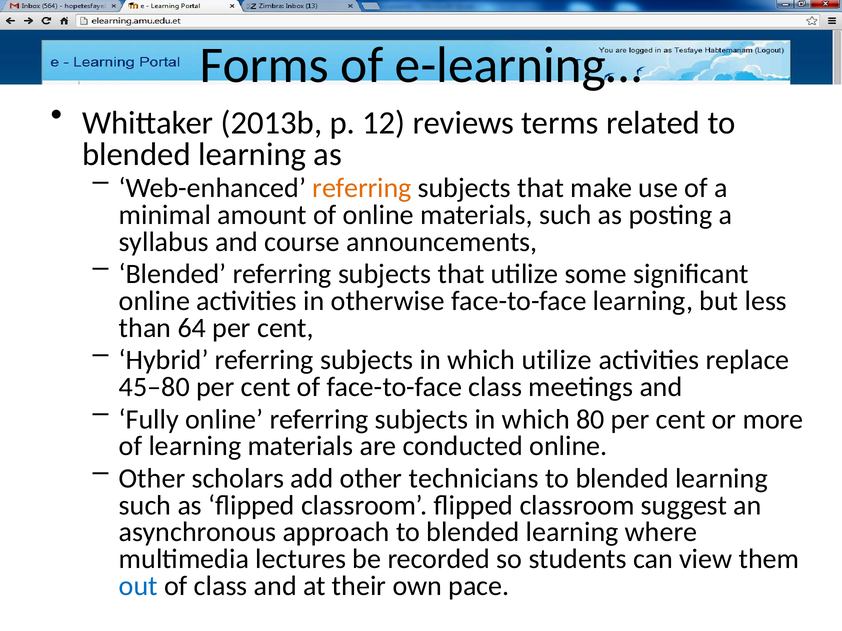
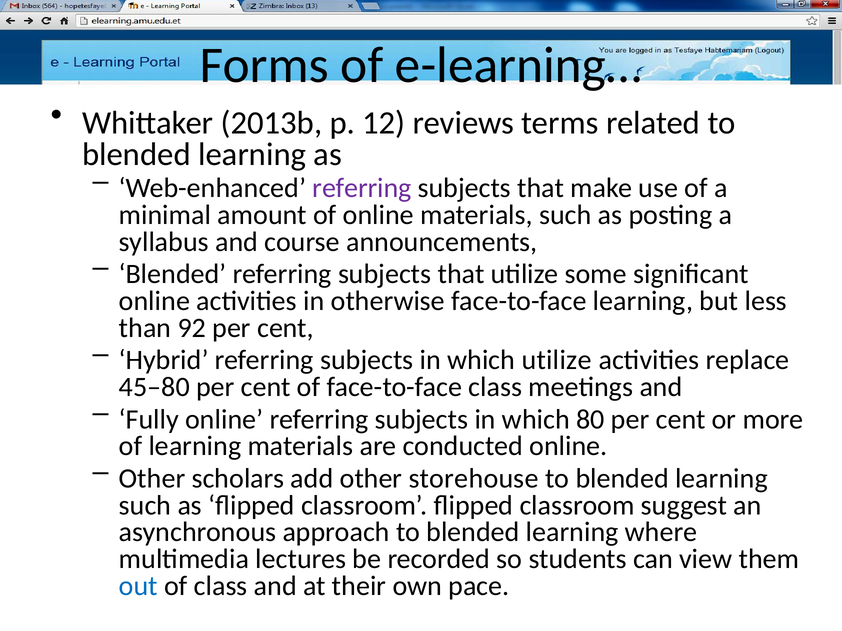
referring at (362, 188) colour: orange -> purple
64: 64 -> 92
technicians: technicians -> storehouse
